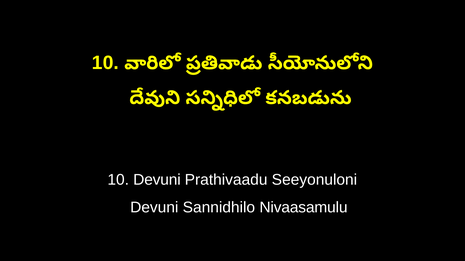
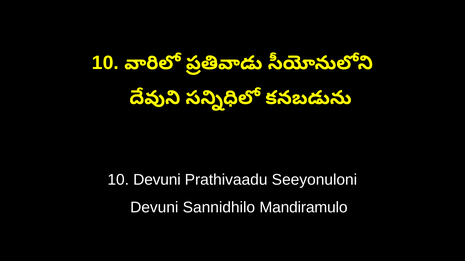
Nivaasamulu: Nivaasamulu -> Mandiramulo
